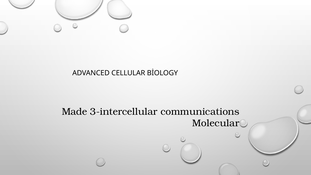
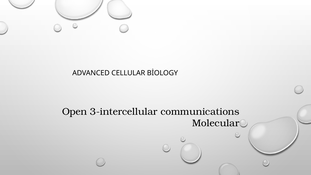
Made: Made -> Open
